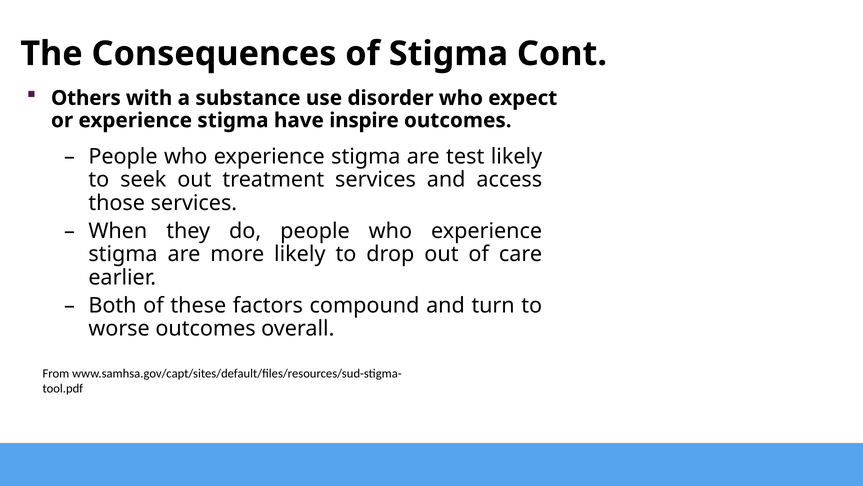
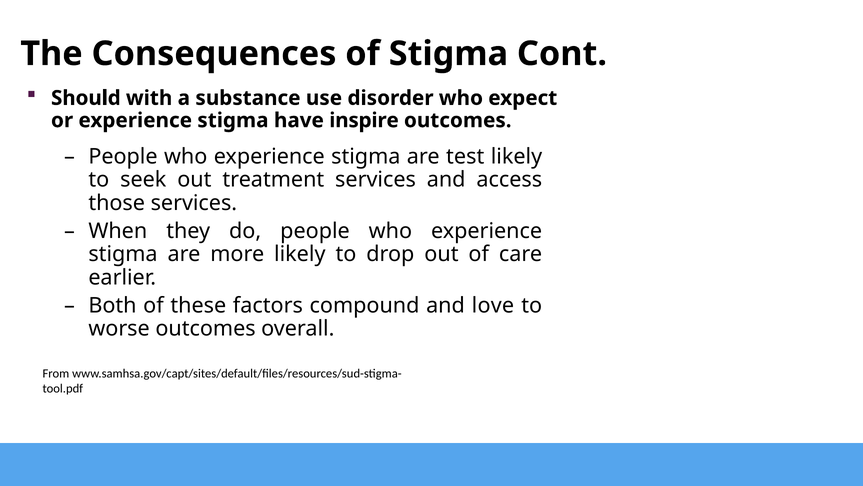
Others: Others -> Should
turn: turn -> love
